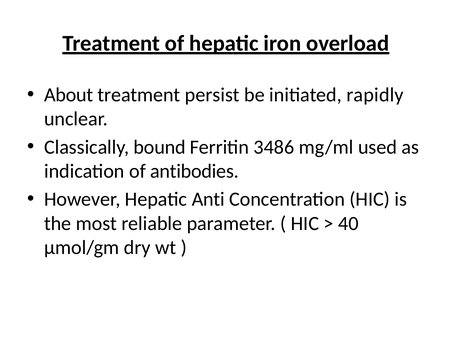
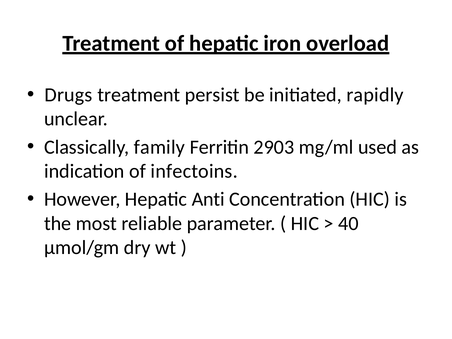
About: About -> Drugs
bound: bound -> family
3486: 3486 -> 2903
antibodies: antibodies -> infectoins
